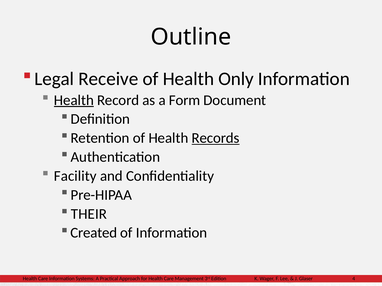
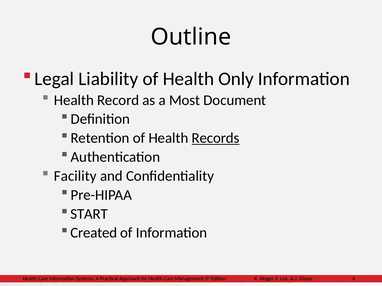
Receive: Receive -> Liability
Health at (74, 100) underline: present -> none
Form: Form -> Most
THEIR: THEIR -> START
